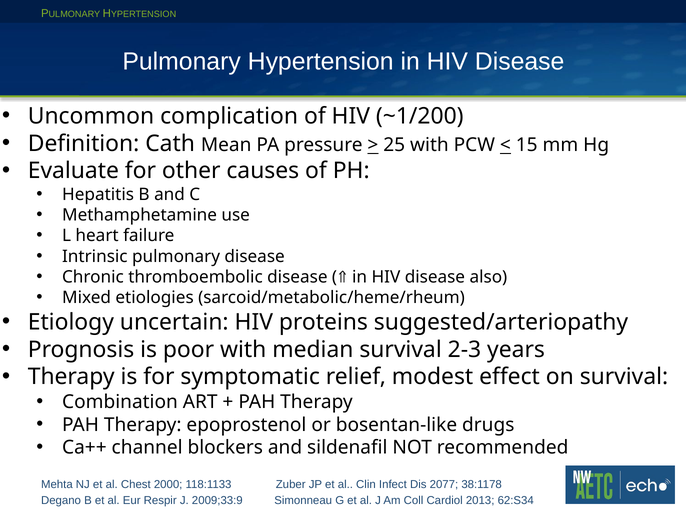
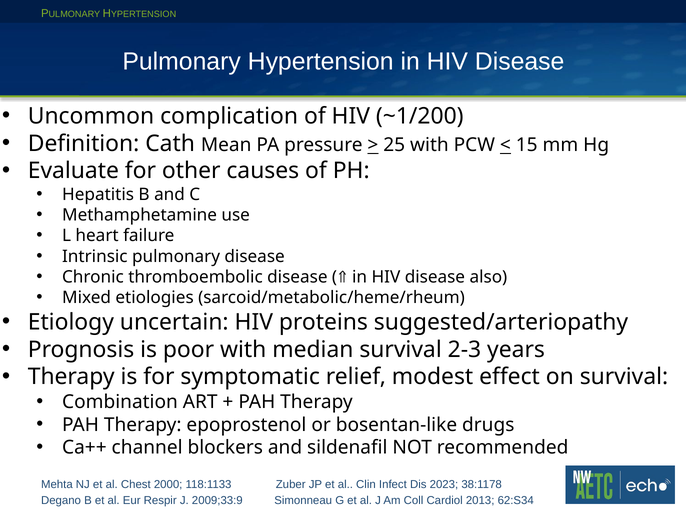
2077;: 2077; -> 2023;
